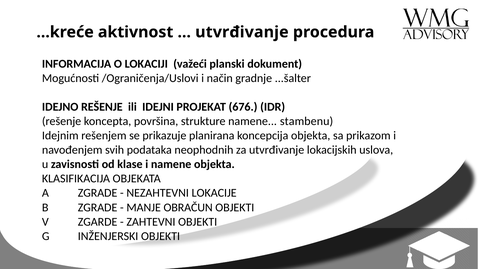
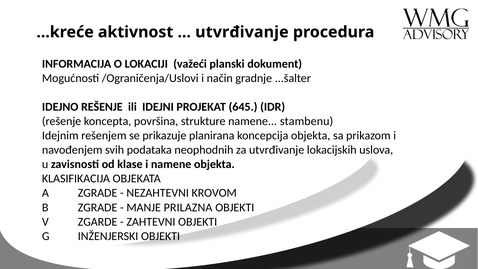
676: 676 -> 645
LOKACIJE: LOKACIJE -> KROVOM
OBRAČUN: OBRAČUN -> PRILAZNA
